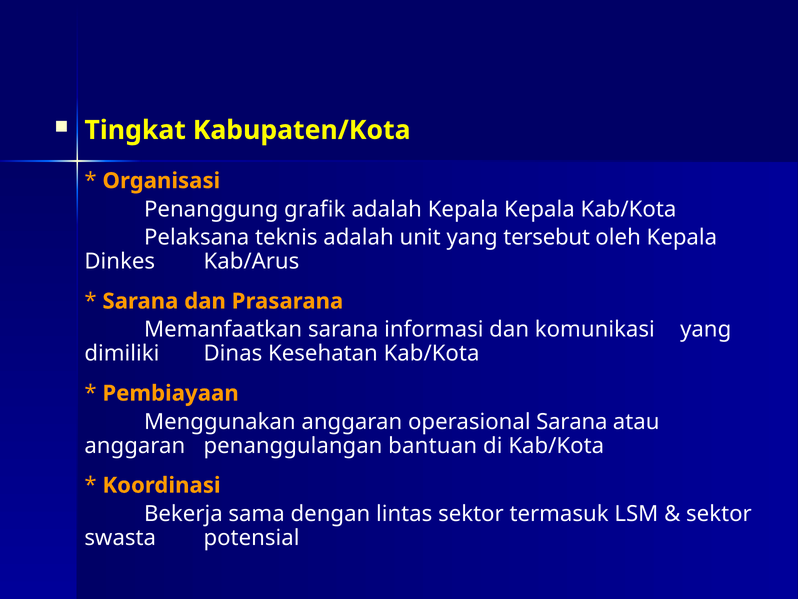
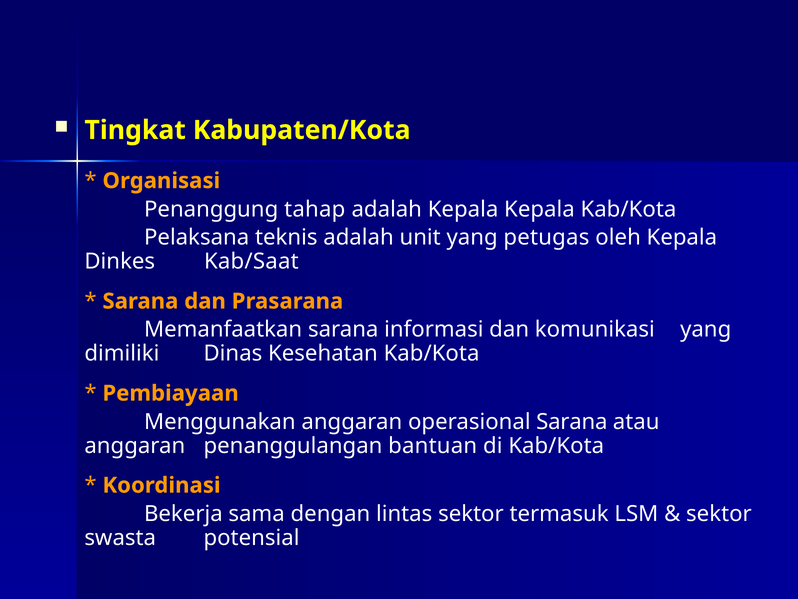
grafik: grafik -> tahap
tersebut: tersebut -> petugas
Kab/Arus: Kab/Arus -> Kab/Saat
